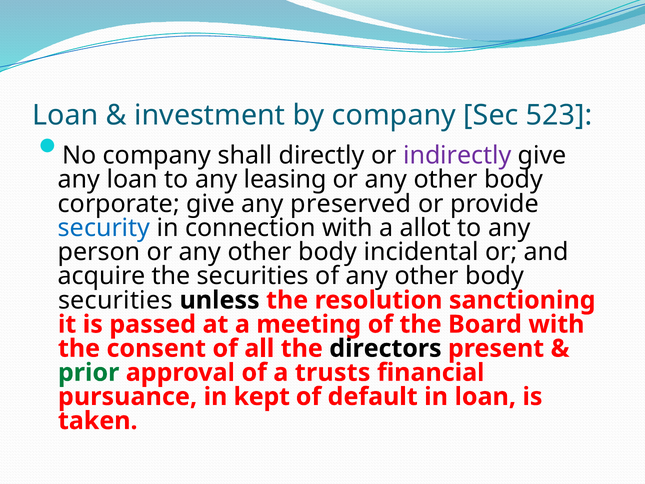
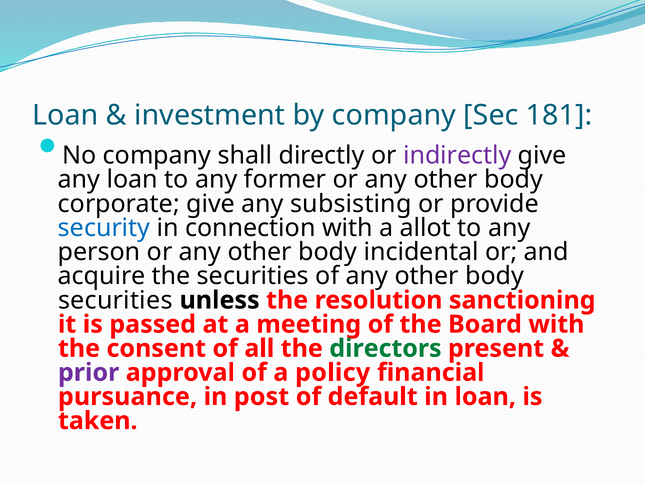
523: 523 -> 181
leasing: leasing -> former
preserved: preserved -> subsisting
directors colour: black -> green
prior colour: green -> purple
trusts: trusts -> policy
kept: kept -> post
